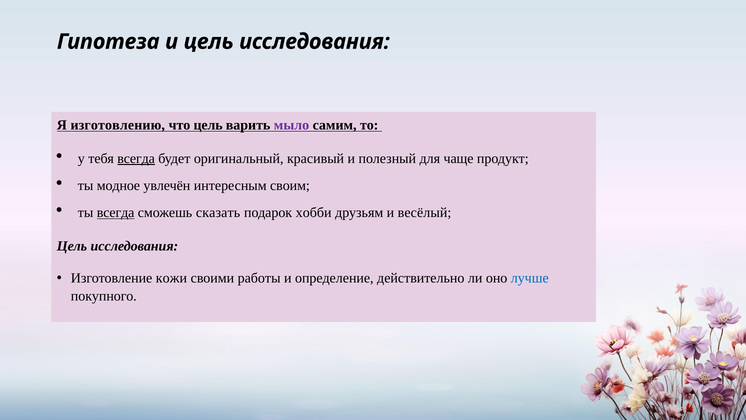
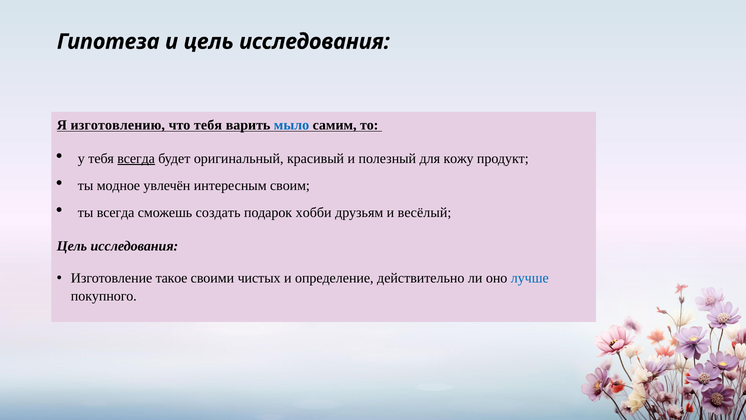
что цель: цель -> тебя
мыло colour: purple -> blue
чаще: чаще -> кожу
всегда at (116, 212) underline: present -> none
сказать: сказать -> создать
кожи: кожи -> такое
работы: работы -> чистых
